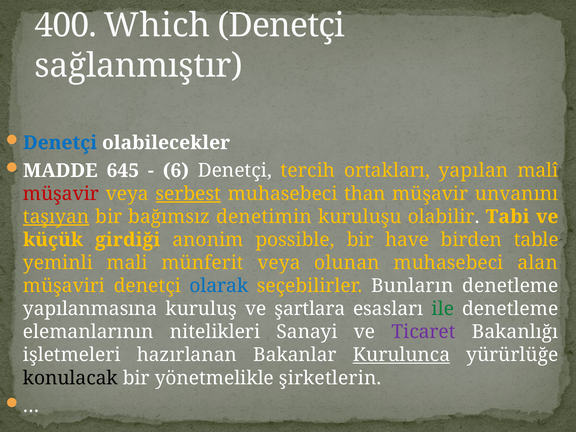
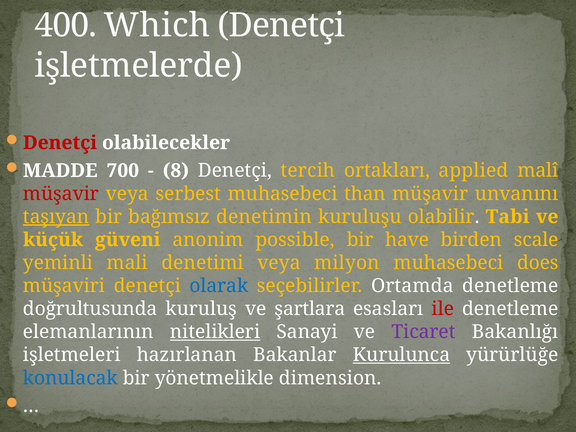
sağlanmıştır: sağlanmıştır -> işletmelerde
Denetçi at (60, 143) colour: blue -> red
645: 645 -> 700
6: 6 -> 8
yapılan: yapılan -> applied
serbest underline: present -> none
girdiği: girdiği -> güveni
table: table -> scale
münferit: münferit -> denetimi
olunan: olunan -> milyon
alan: alan -> does
Bunların: Bunların -> Ortamda
yapılanmasına: yapılanmasına -> doğrultusunda
ile colour: green -> red
nitelikleri underline: none -> present
konulacak colour: black -> blue
şirketlerin: şirketlerin -> dimension
